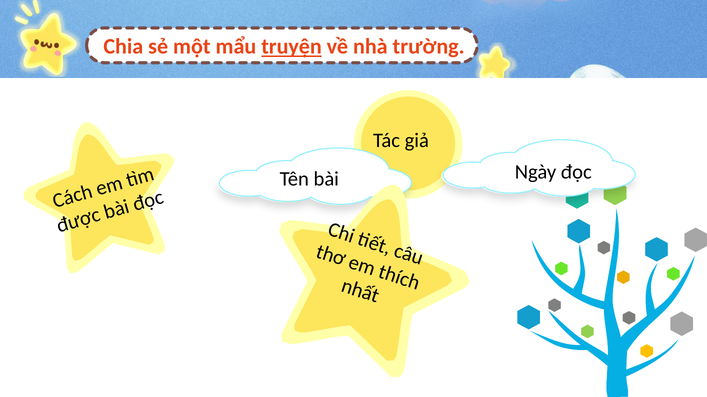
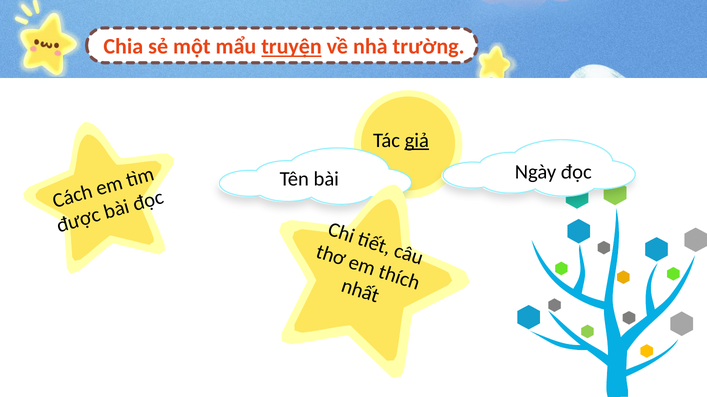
giả underline: none -> present
